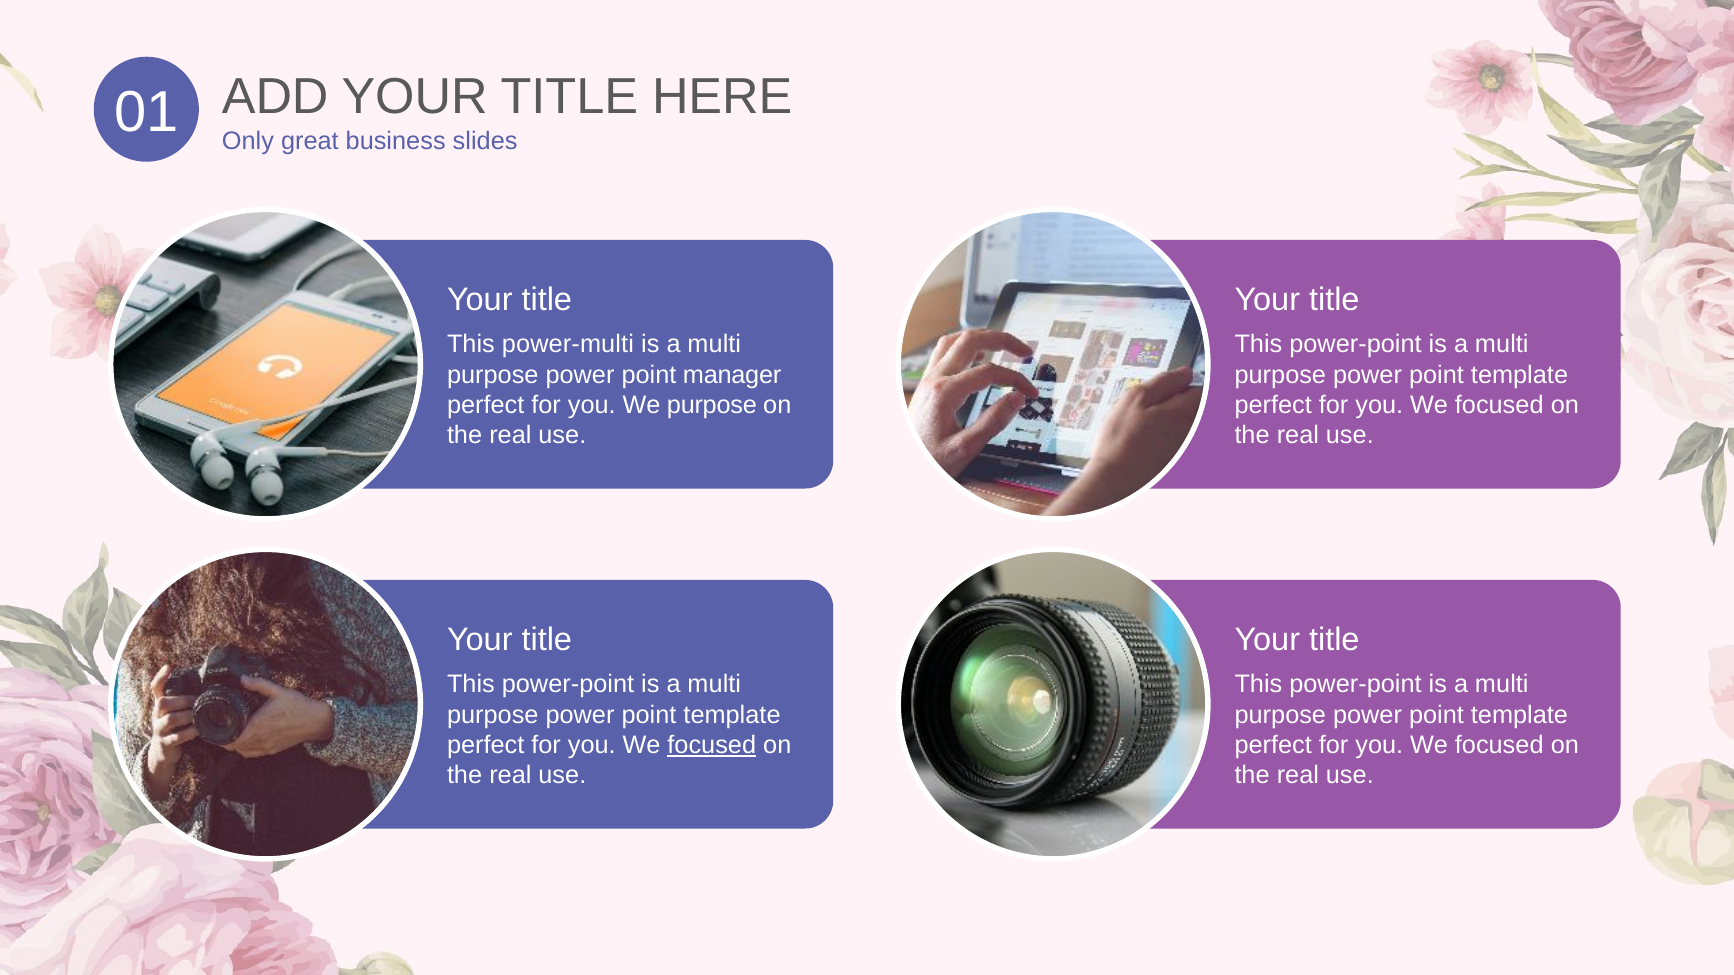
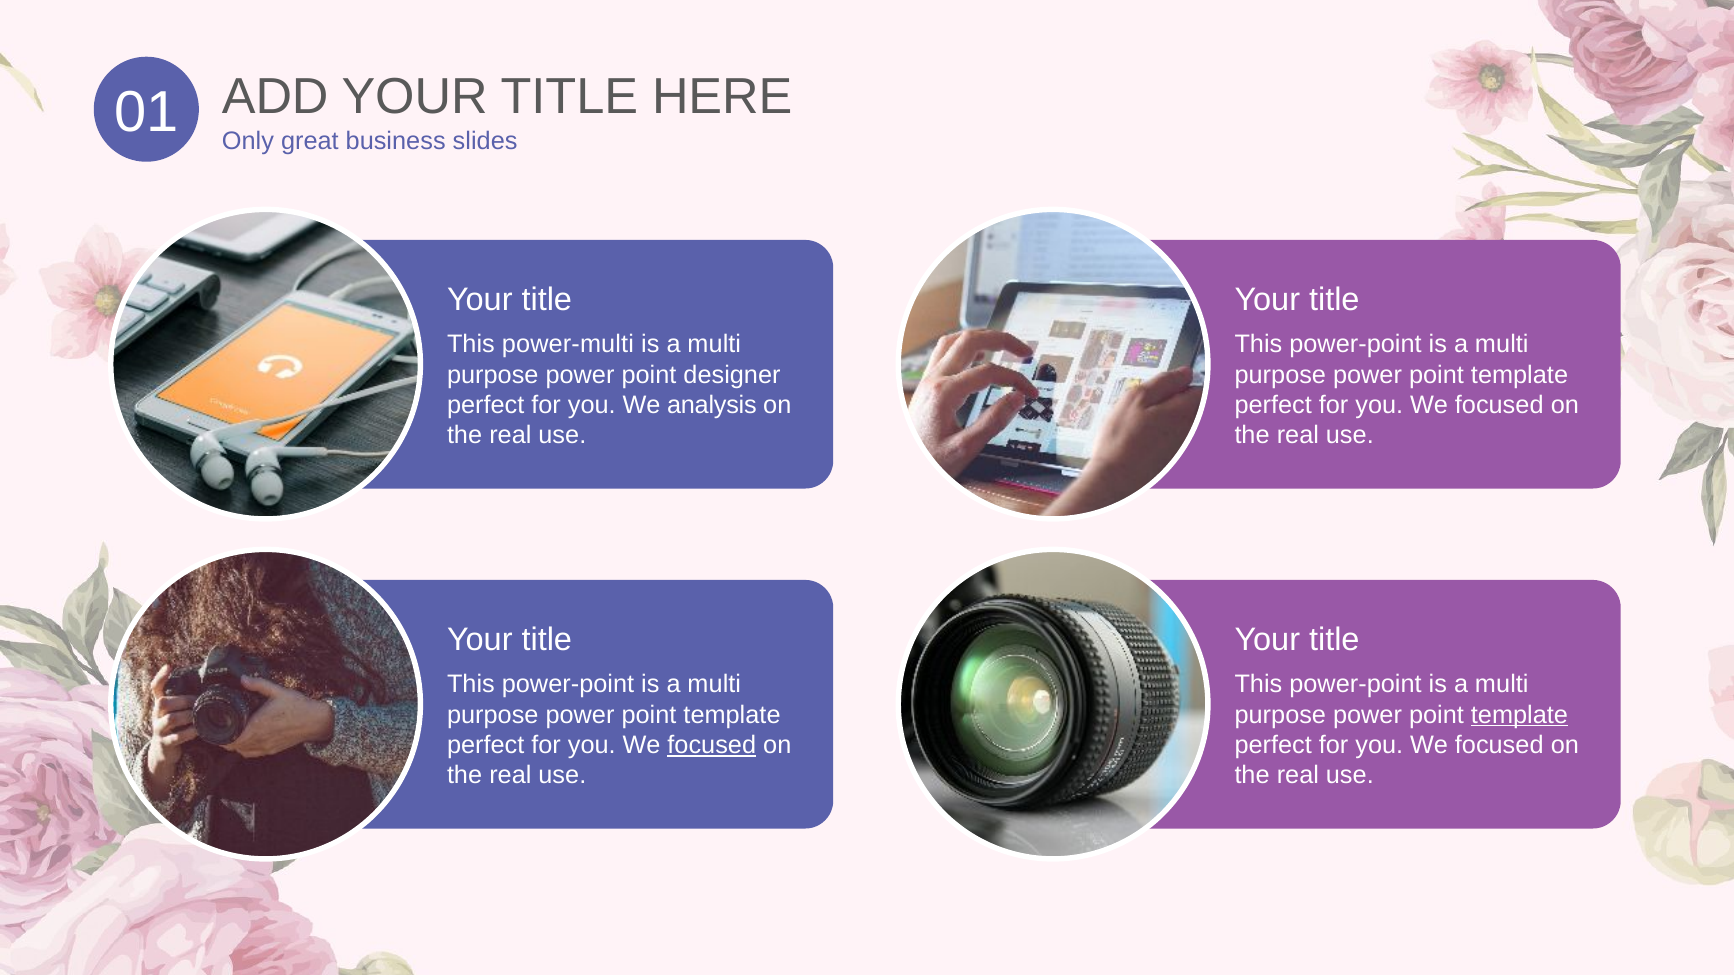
manager: manager -> designer
We purpose: purpose -> analysis
template at (1520, 715) underline: none -> present
